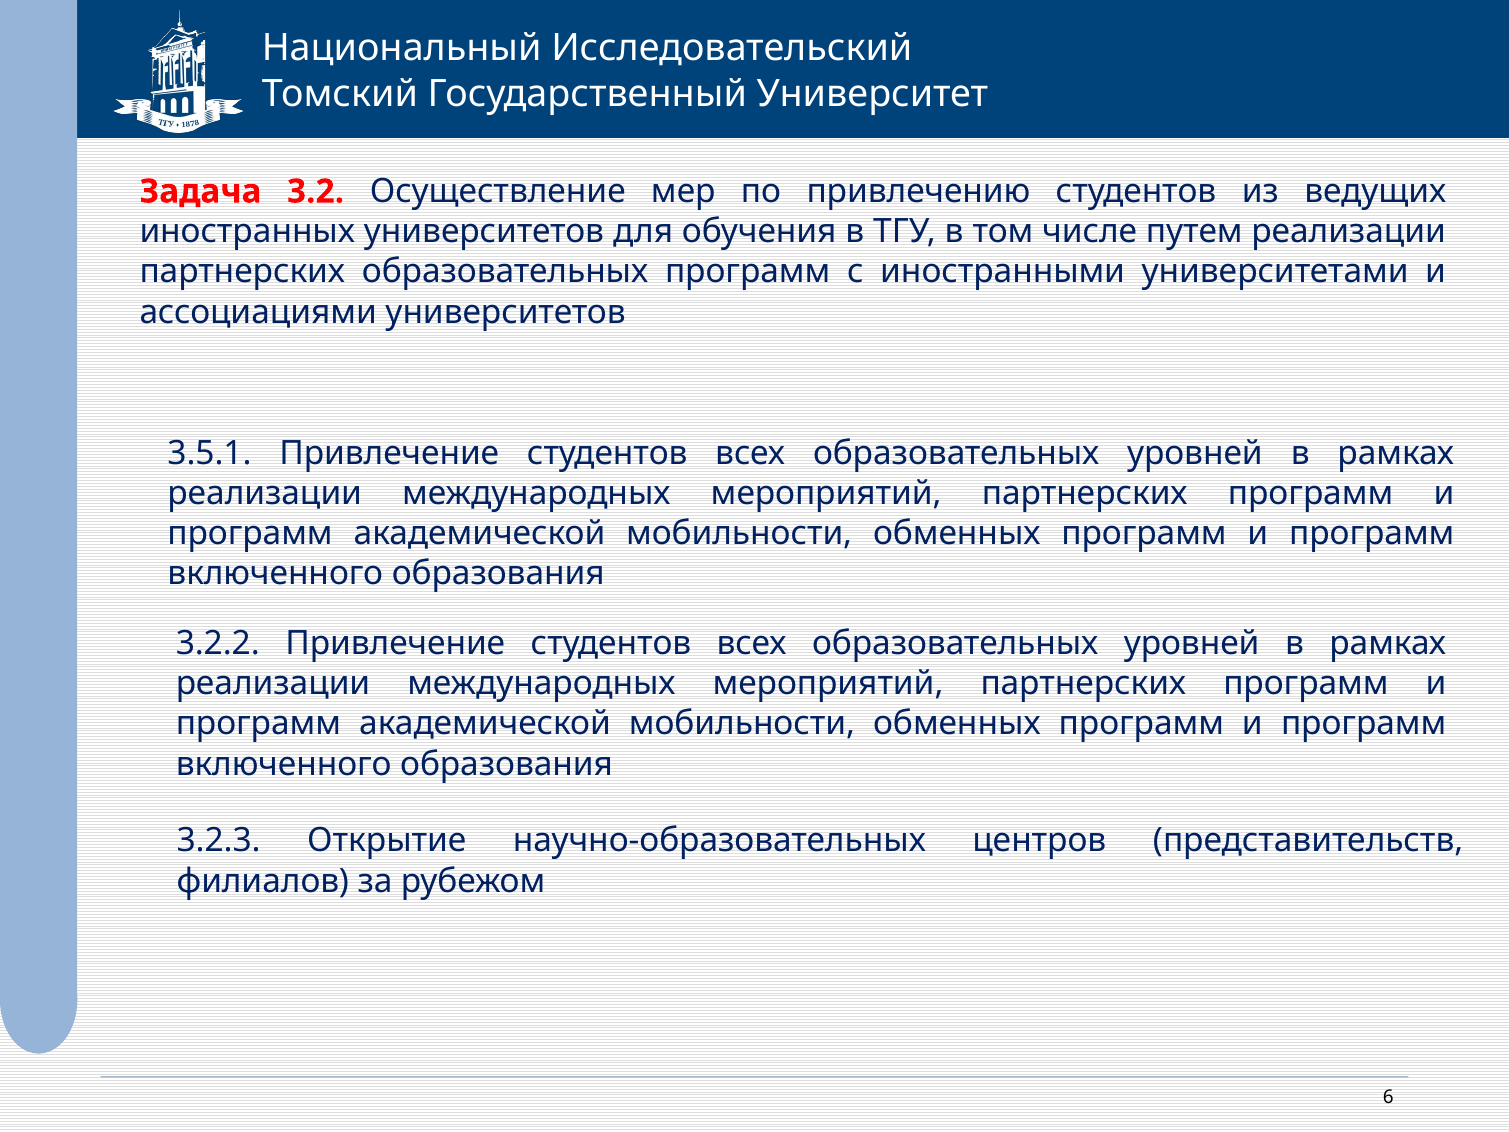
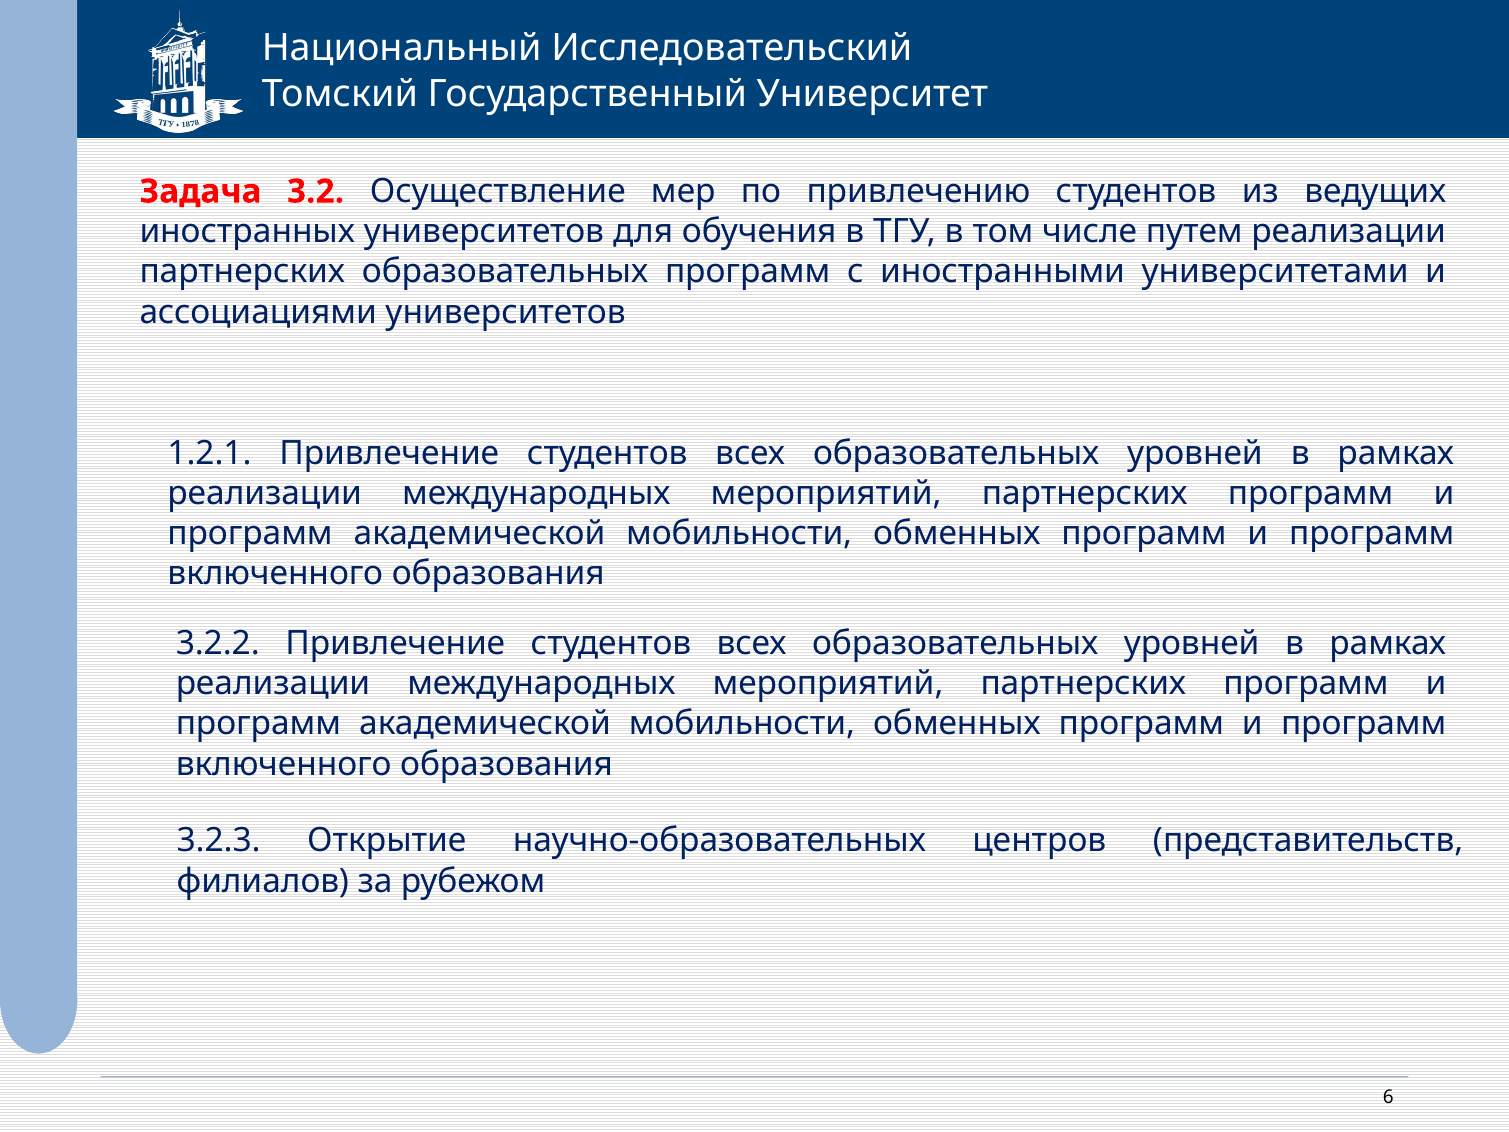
3.5.1: 3.5.1 -> 1.2.1
